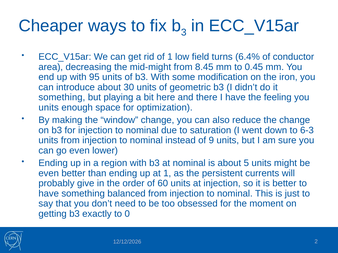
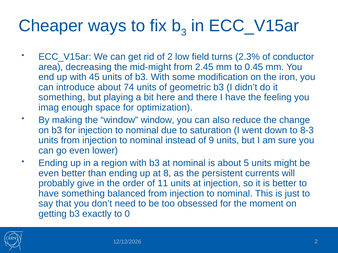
of 1: 1 -> 2
6.4%: 6.4% -> 2.3%
8.45: 8.45 -> 2.45
95: 95 -> 45
30: 30 -> 74
units at (49, 108): units -> imag
window change: change -> window
6-3: 6-3 -> 8-3
at 1: 1 -> 8
60: 60 -> 11
